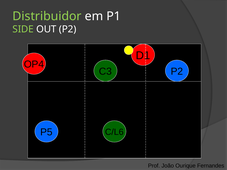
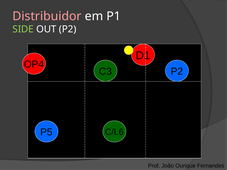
Distribuidor colour: light green -> pink
